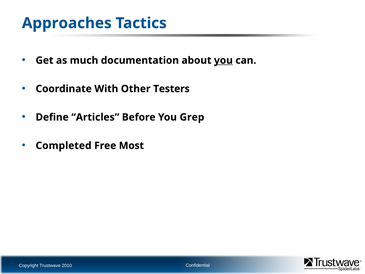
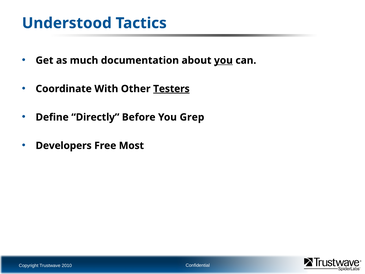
Approaches: Approaches -> Understood
Testers underline: none -> present
Articles: Articles -> Directly
Completed: Completed -> Developers
